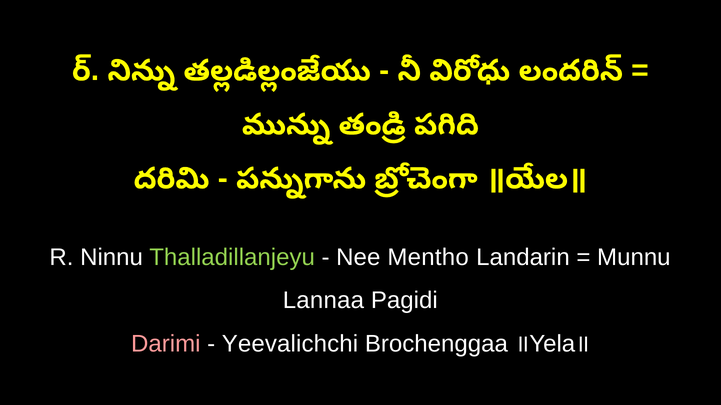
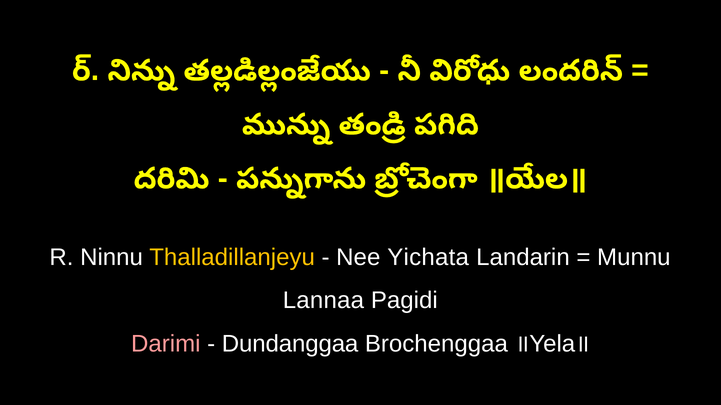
Thalladillanjeyu colour: light green -> yellow
Mentho: Mentho -> Yichata
Yeevalichchi: Yeevalichchi -> Dundanggaa
